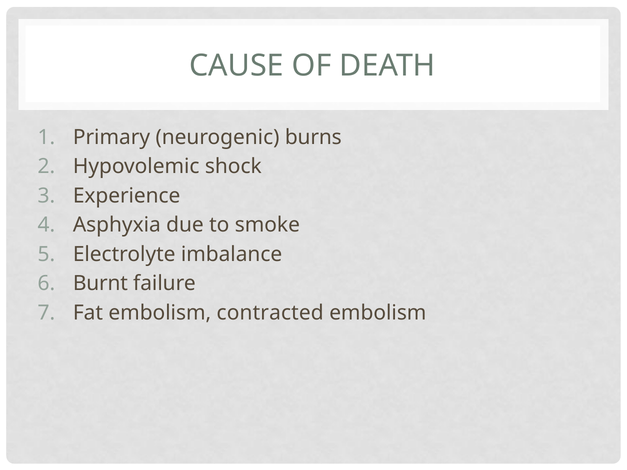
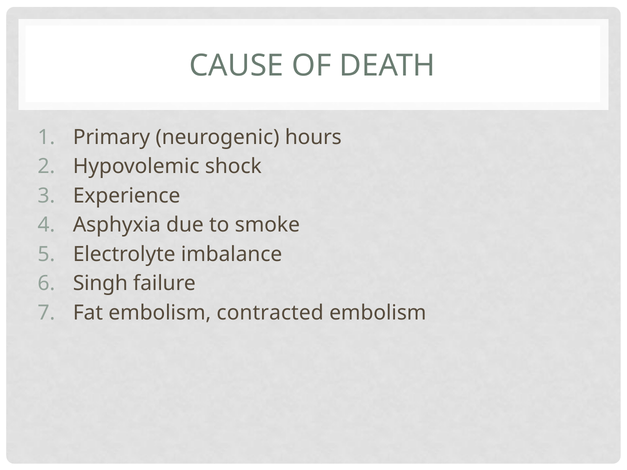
burns: burns -> hours
Burnt: Burnt -> Singh
